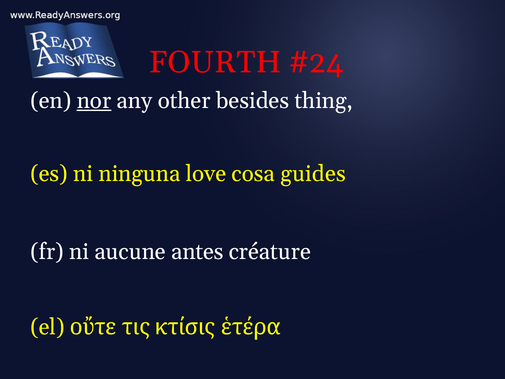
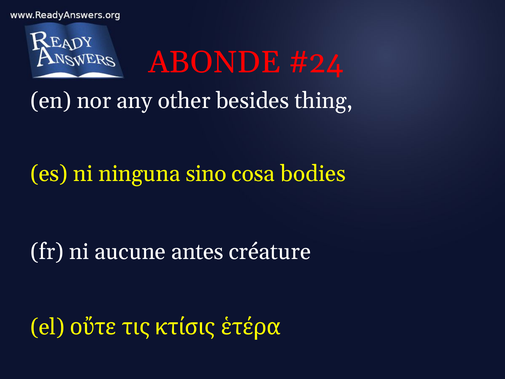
FOURTH: FOURTH -> ABONDE
nor underline: present -> none
love: love -> sino
guides: guides -> bodies
